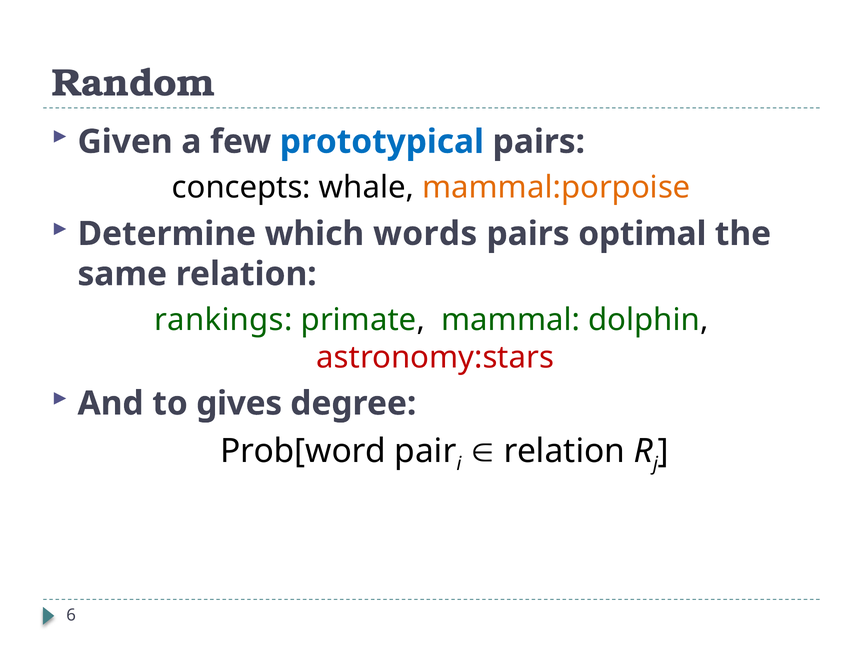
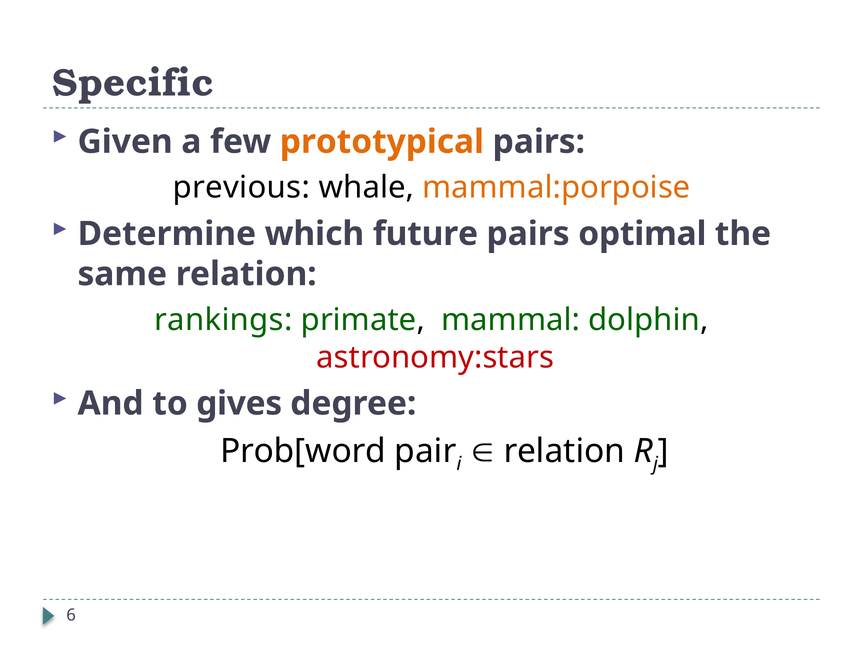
Random: Random -> Specific
prototypical colour: blue -> orange
concepts: concepts -> previous
words: words -> future
